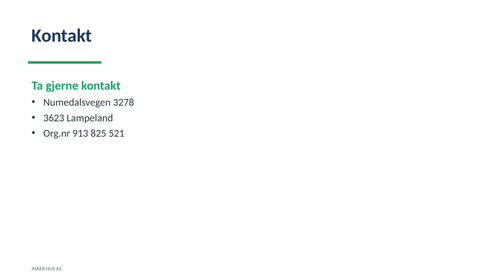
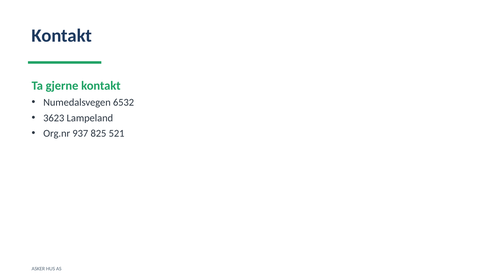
3278: 3278 -> 6532
913: 913 -> 937
